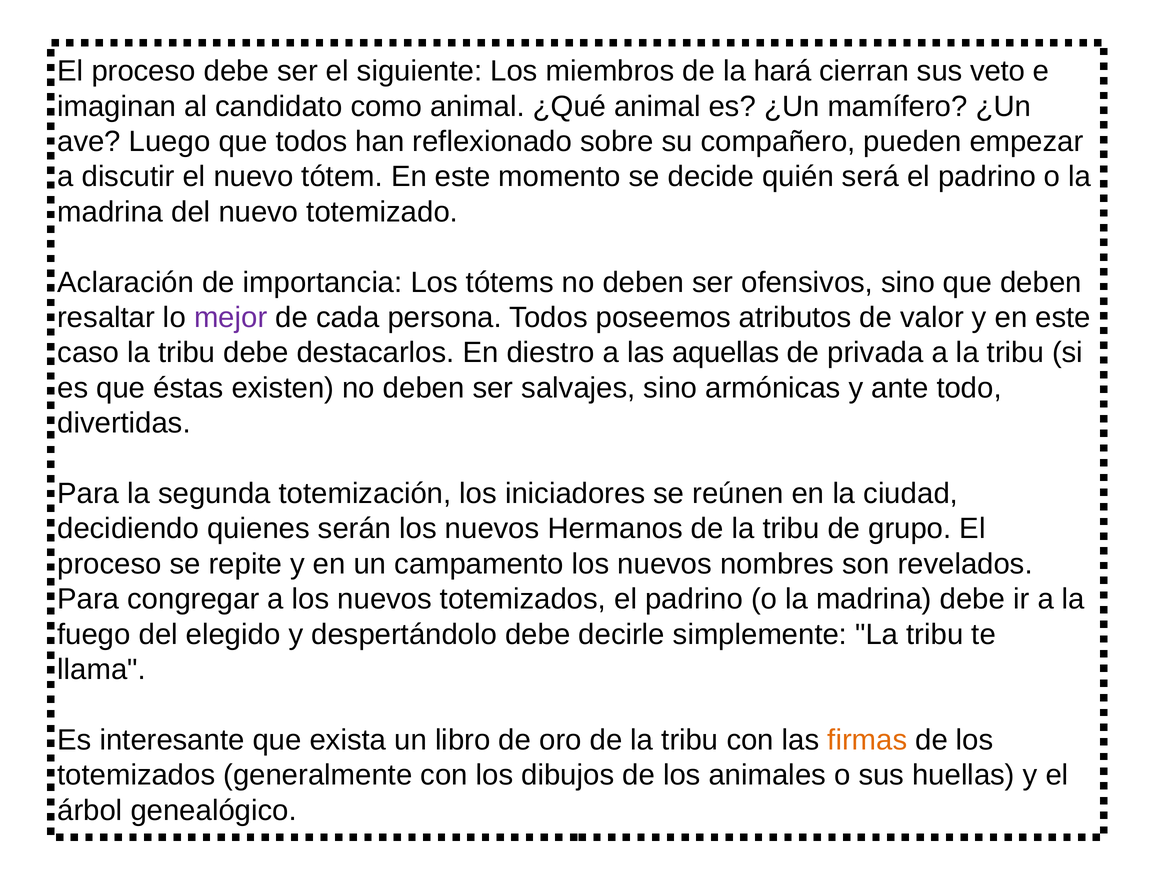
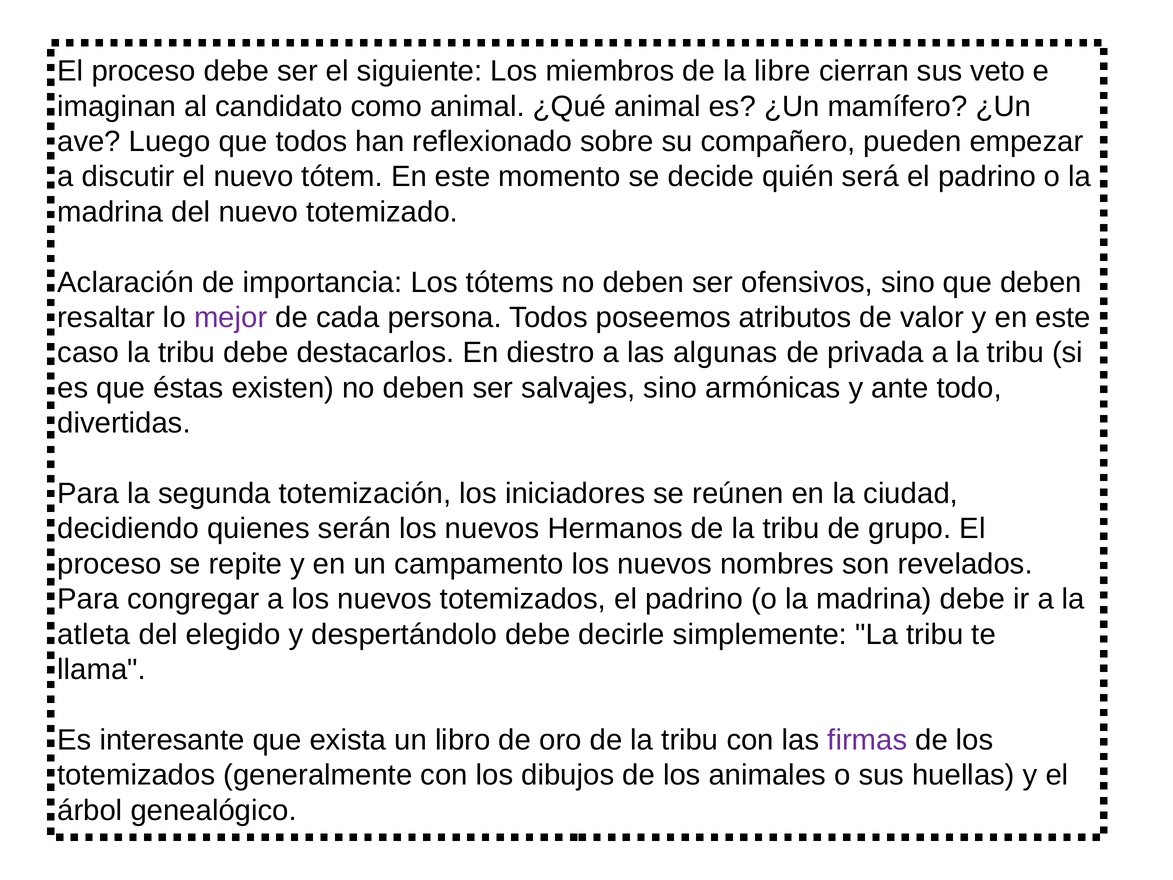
hará: hará -> libre
aquellas: aquellas -> algunas
fuego: fuego -> atleta
firmas colour: orange -> purple
